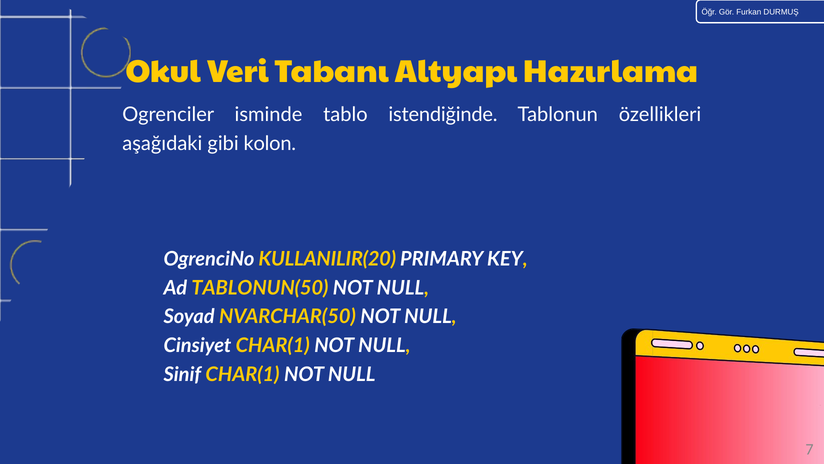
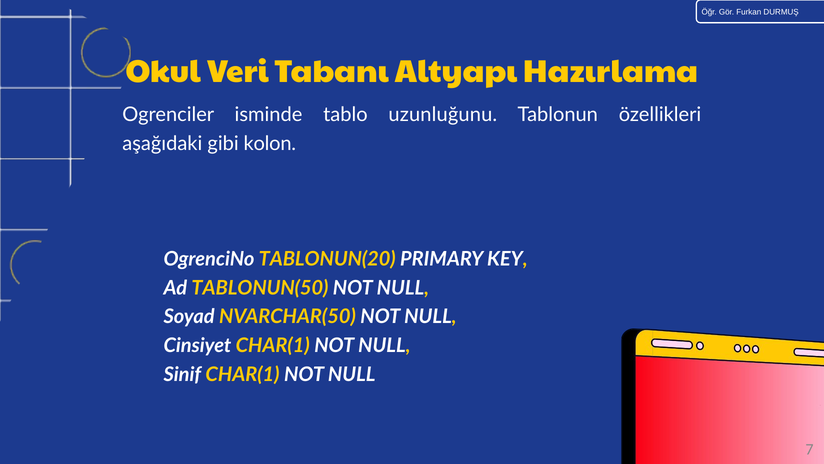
istendiğinde: istendiğinde -> uzunluğunu
KULLANILIR(20: KULLANILIR(20 -> TABLONUN(20
